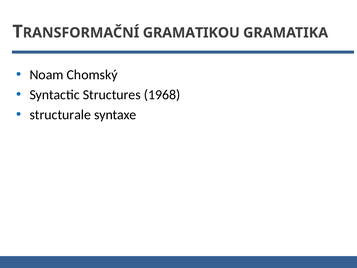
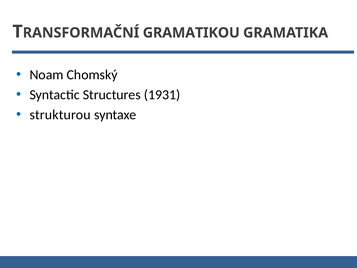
1968: 1968 -> 1931
structurale: structurale -> strukturou
